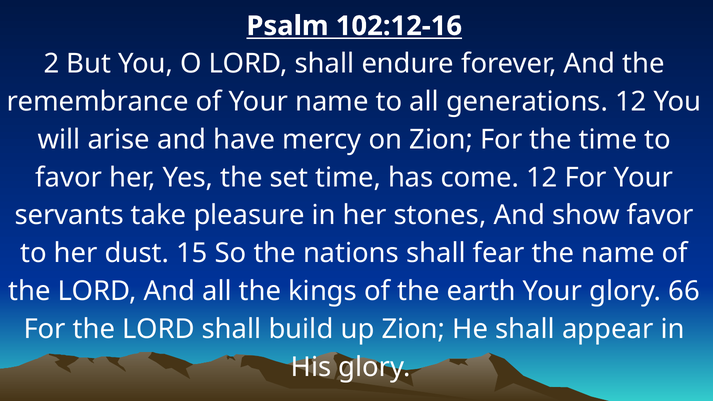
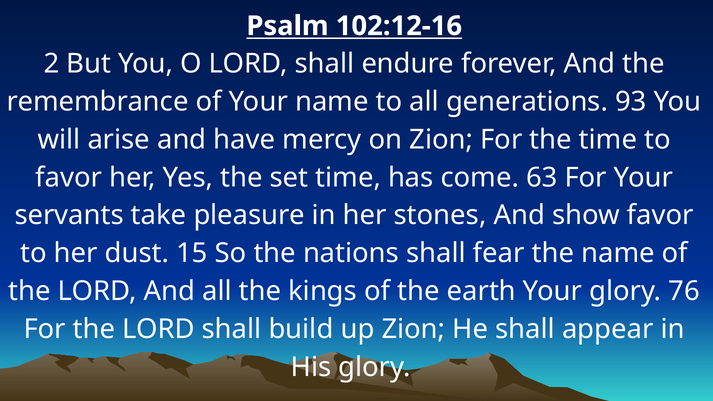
generations 12: 12 -> 93
come 12: 12 -> 63
66: 66 -> 76
